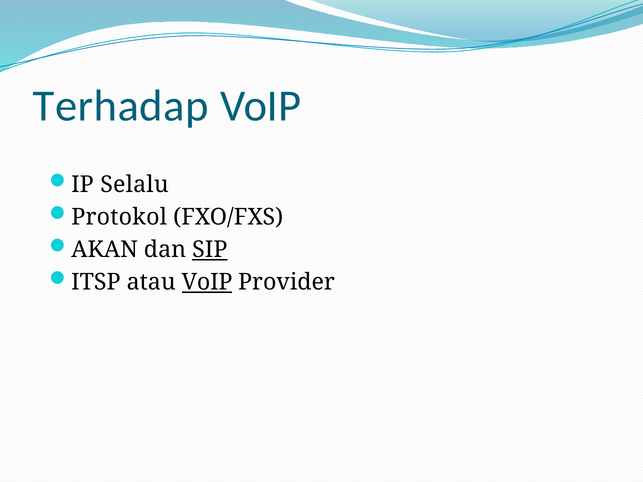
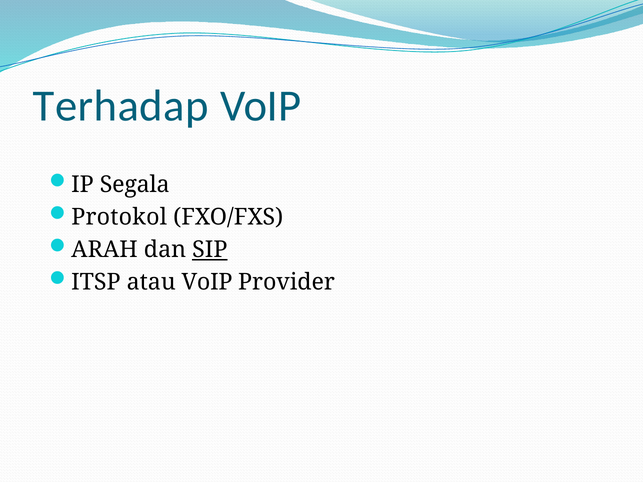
Selalu: Selalu -> Segala
AKAN: AKAN -> ARAH
VoIP at (207, 282) underline: present -> none
